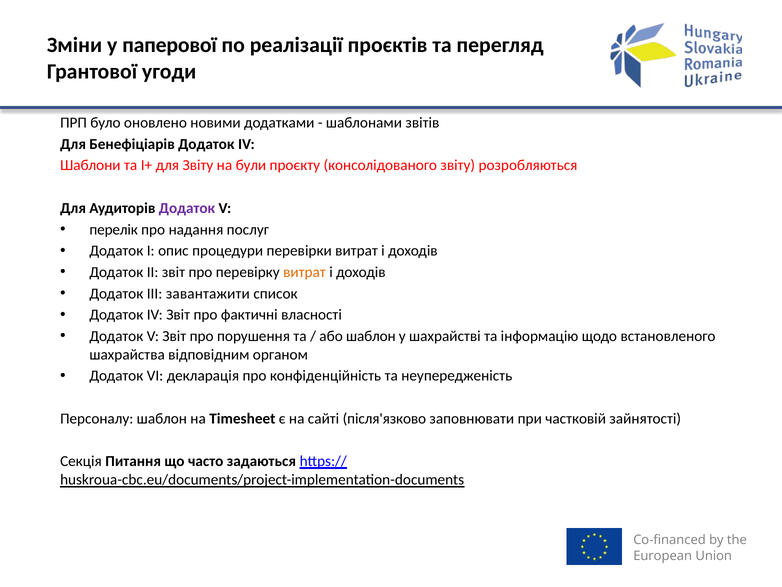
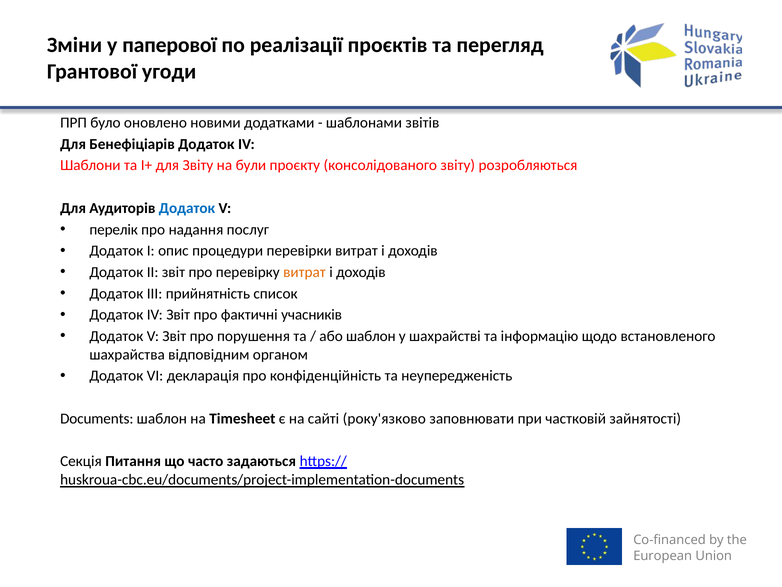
Додаток at (187, 208) colour: purple -> blue
завантажити: завантажити -> прийнятність
власності: власності -> учасників
Персоналу: Персоналу -> Documents
після'язково: після'язково -> року'язково
